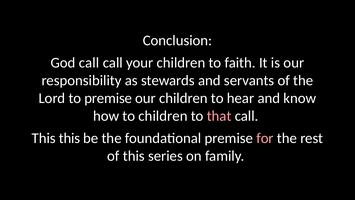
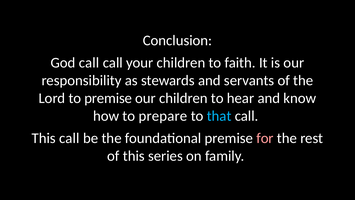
to children: children -> prepare
that colour: pink -> light blue
This this: this -> call
